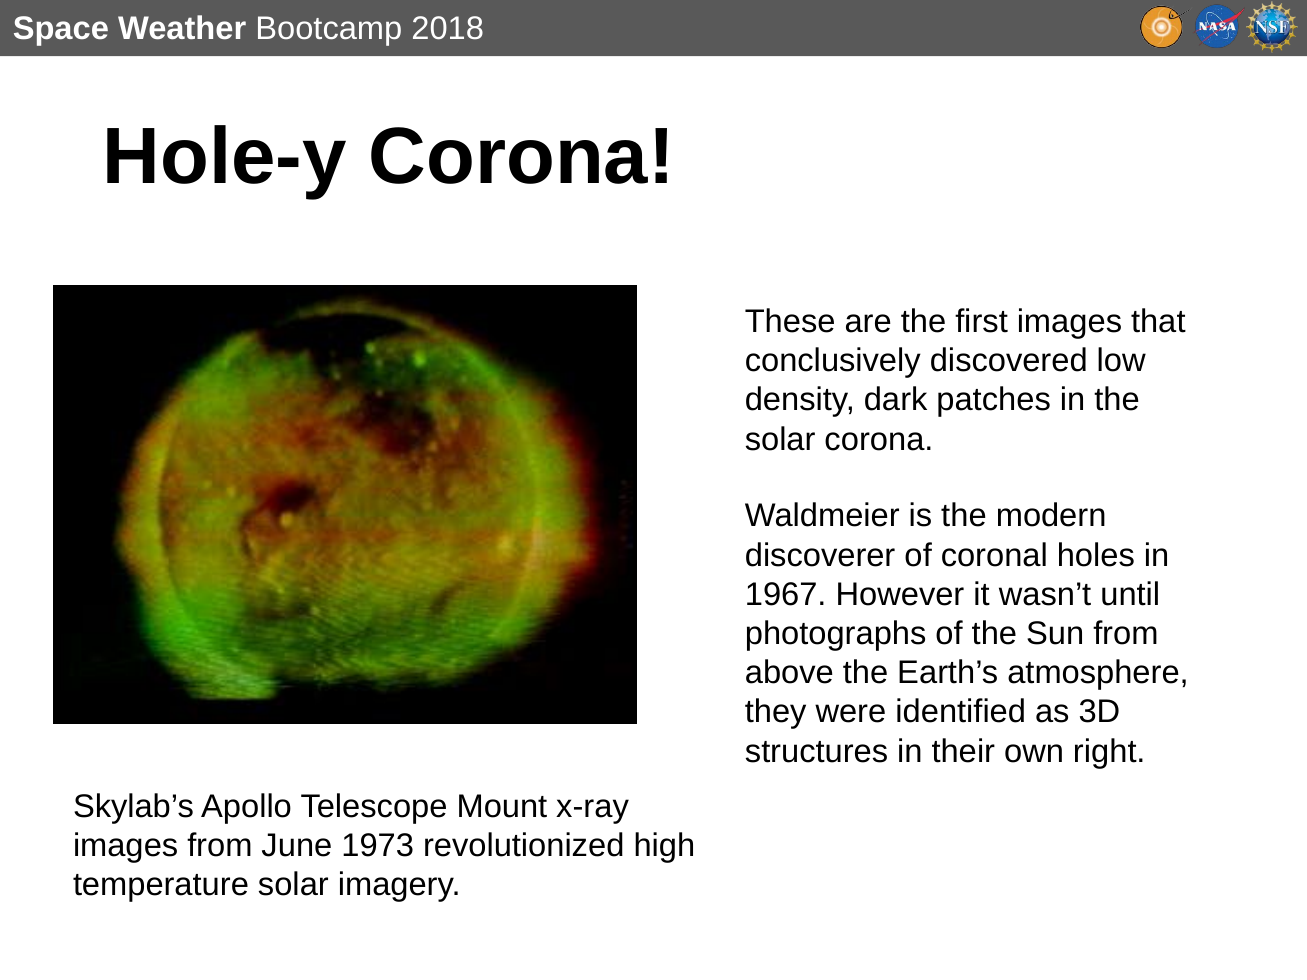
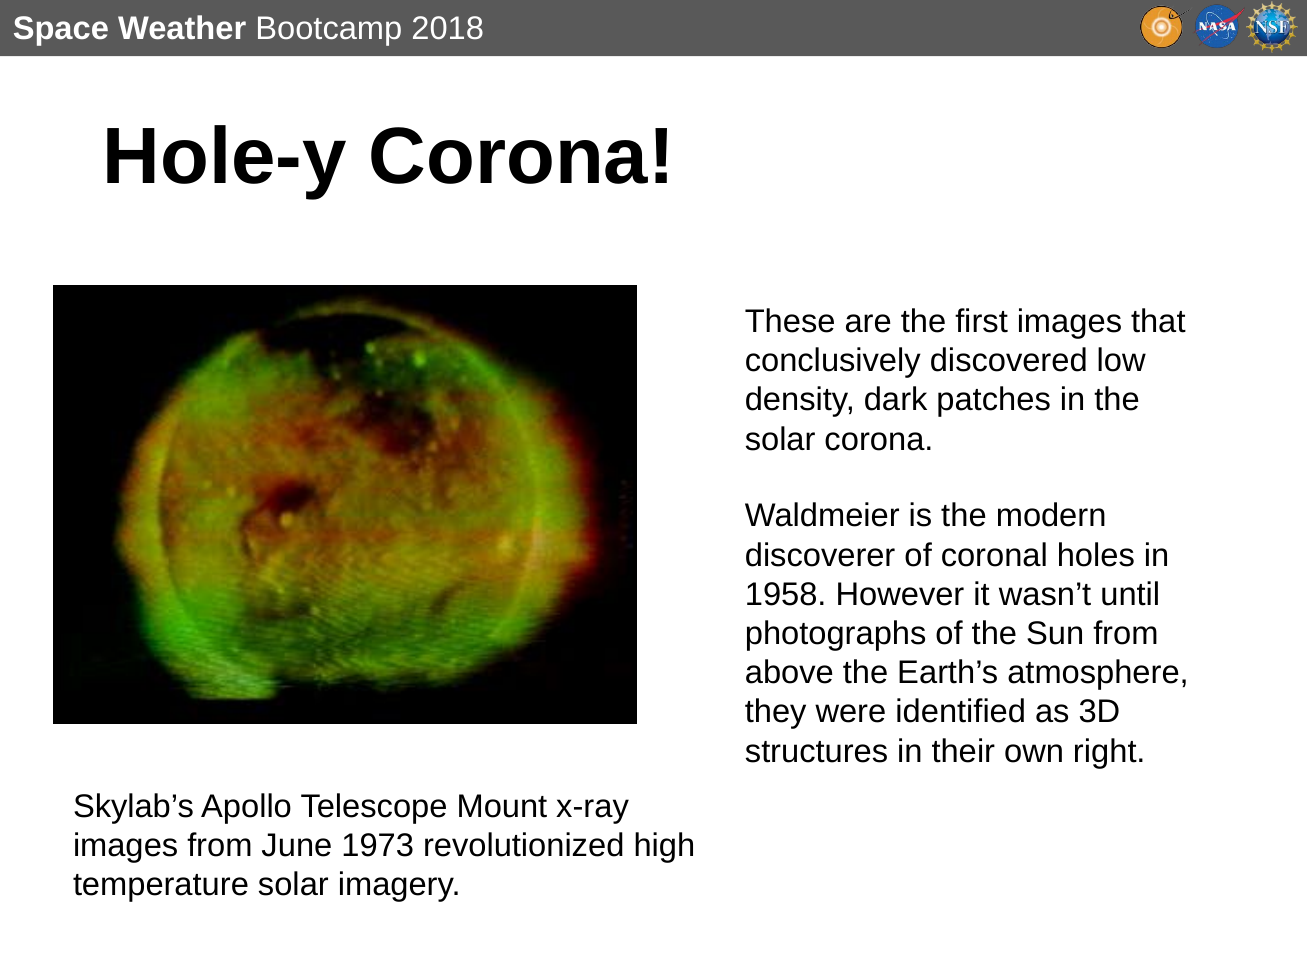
1967: 1967 -> 1958
